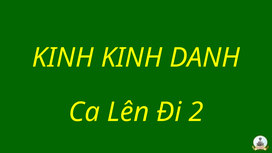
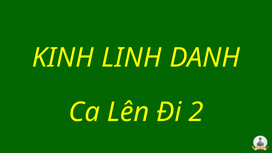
KINH KINH: KINH -> LINH
